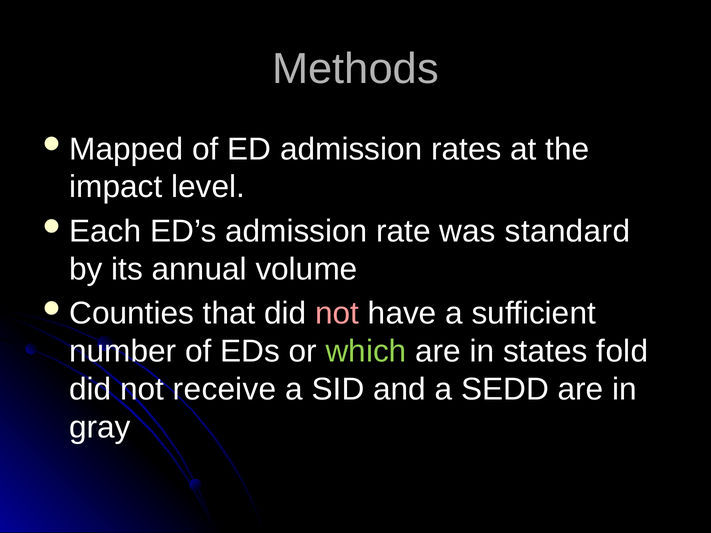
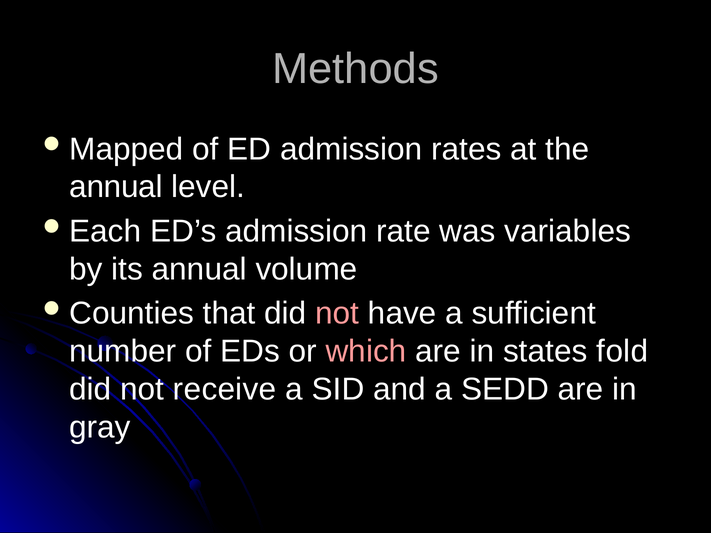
impact at (116, 187): impact -> annual
standard: standard -> variables
which colour: light green -> pink
